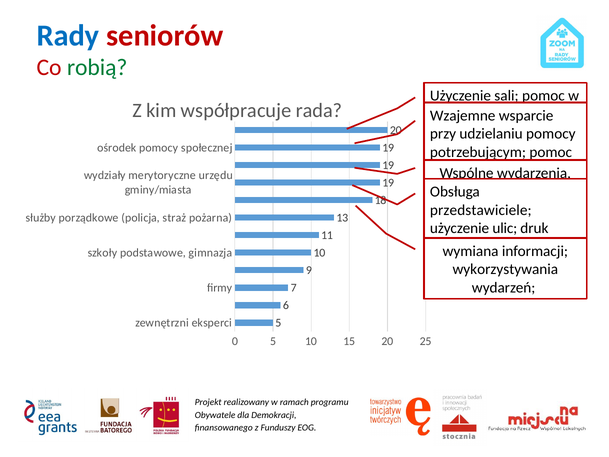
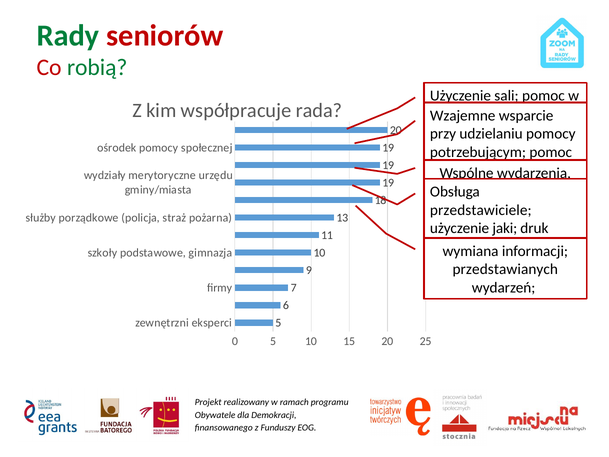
Rady colour: blue -> green
ulic: ulic -> jaki
wykorzystywania: wykorzystywania -> przedstawianych
